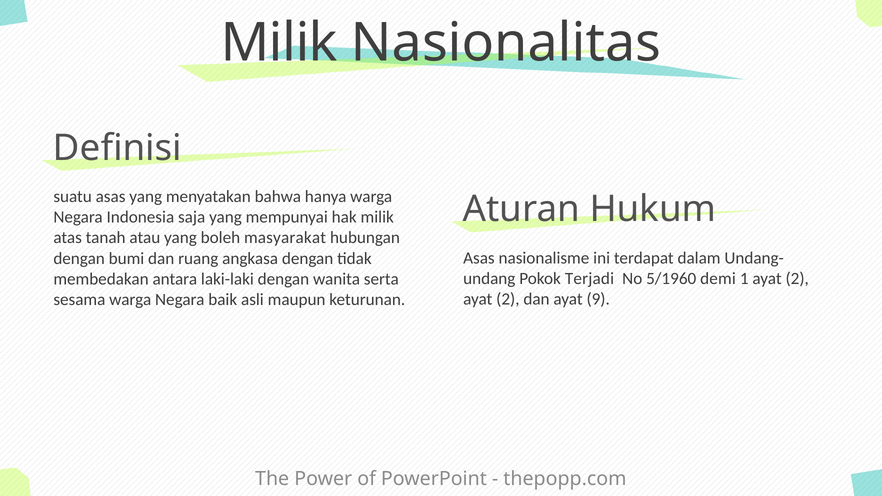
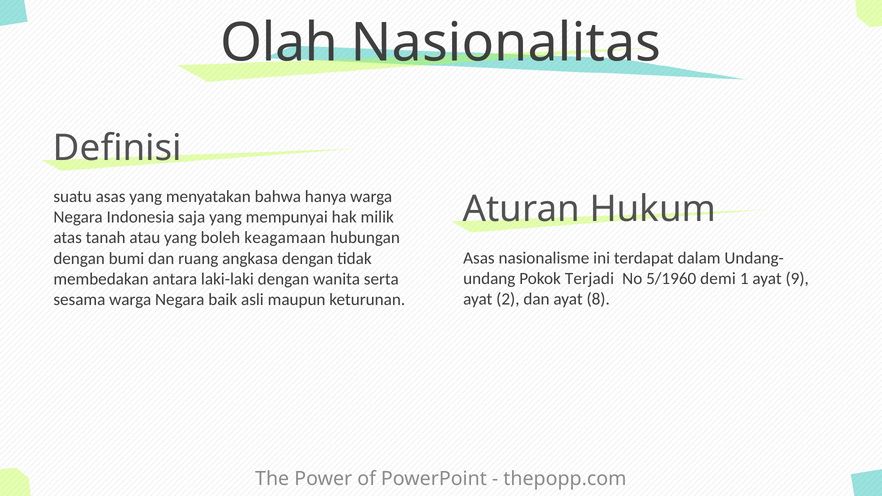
Milik at (279, 43): Milik -> Olah
masyarakat: masyarakat -> keagamaan
1 ayat 2: 2 -> 9
9: 9 -> 8
